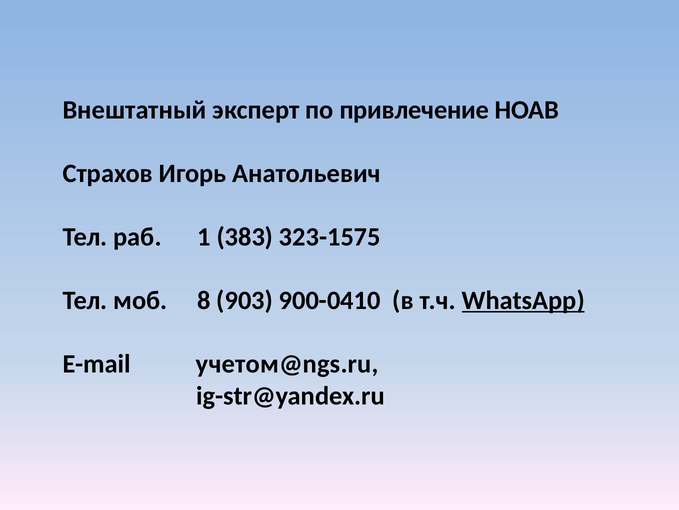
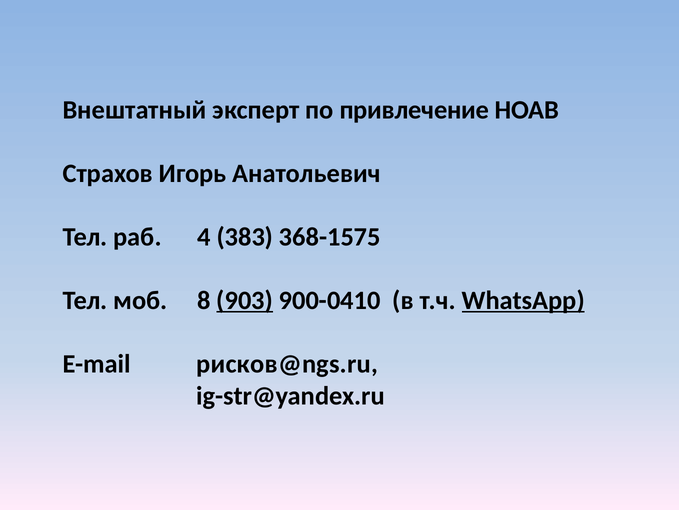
1: 1 -> 4
323-1575: 323-1575 -> 368-1575
903 underline: none -> present
учетом@ngs.ru: учетом@ngs.ru -> рисков@ngs.ru
